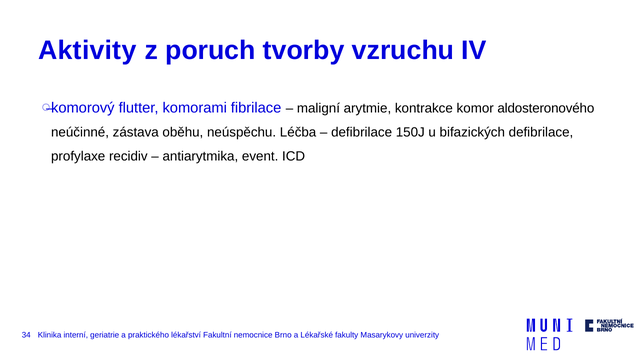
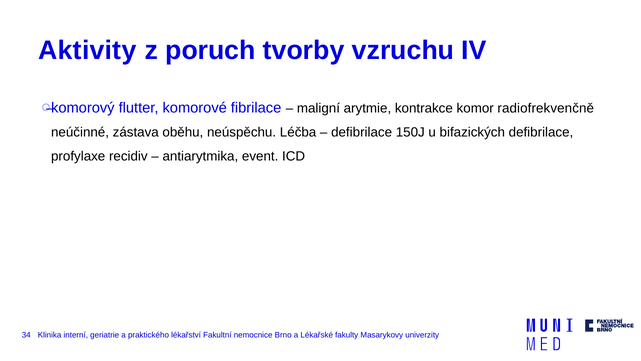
komorami: komorami -> komorové
aldosteronového: aldosteronového -> radiofrekvenčně
